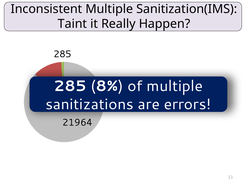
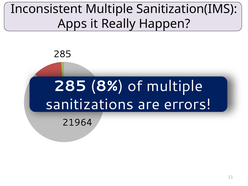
Taint: Taint -> Apps
